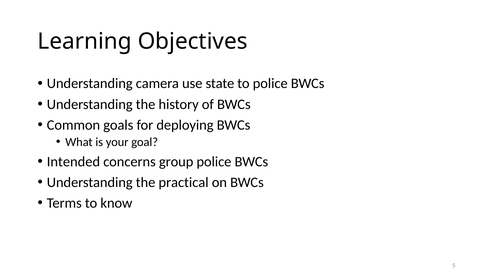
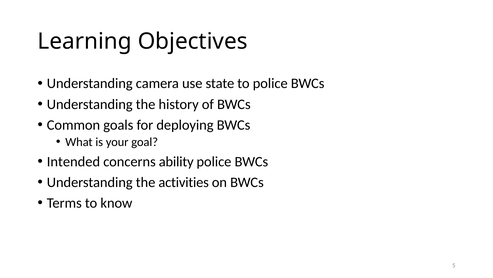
group: group -> ability
practical: practical -> activities
